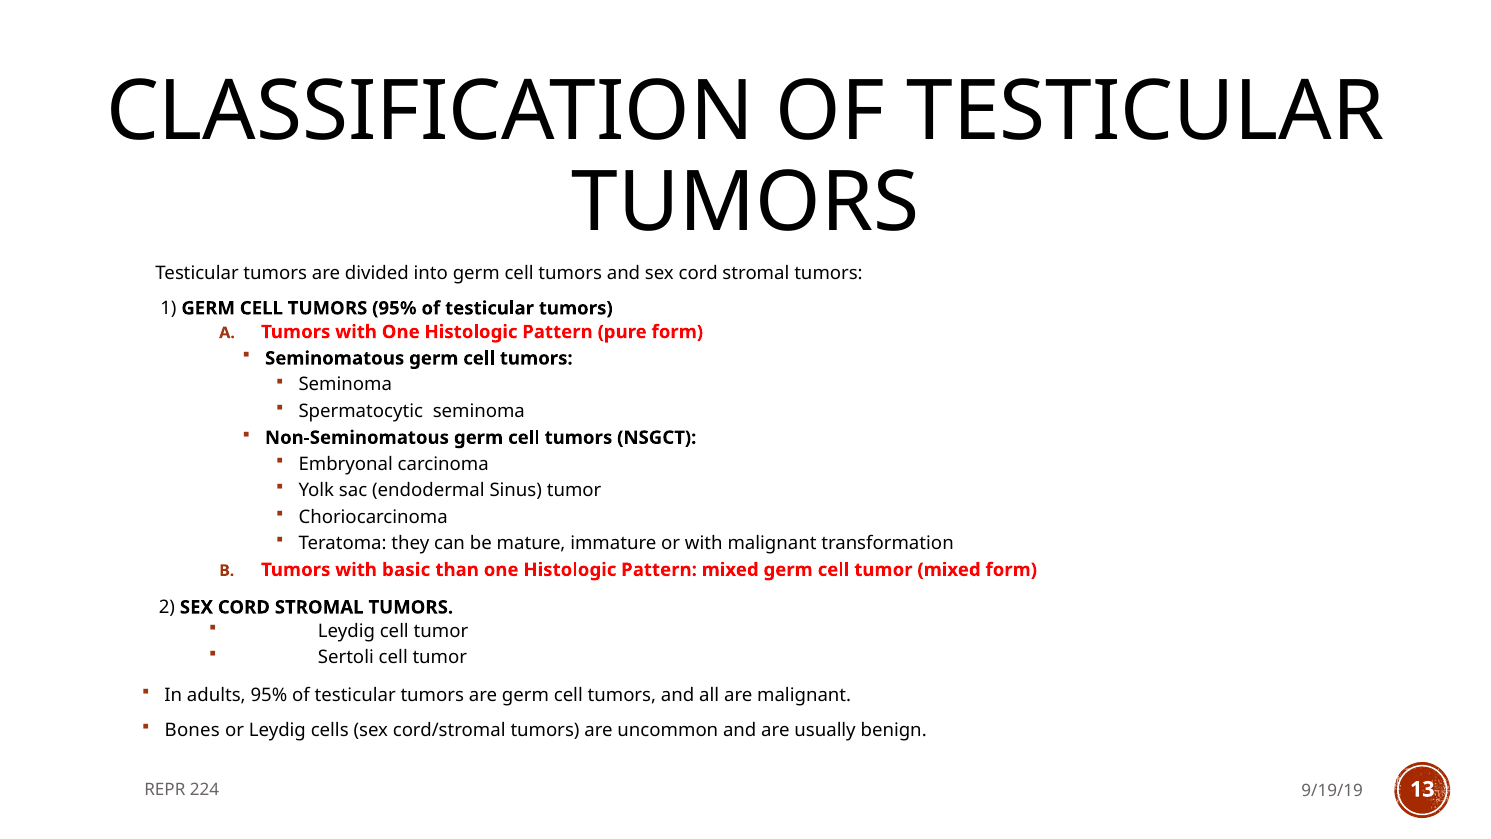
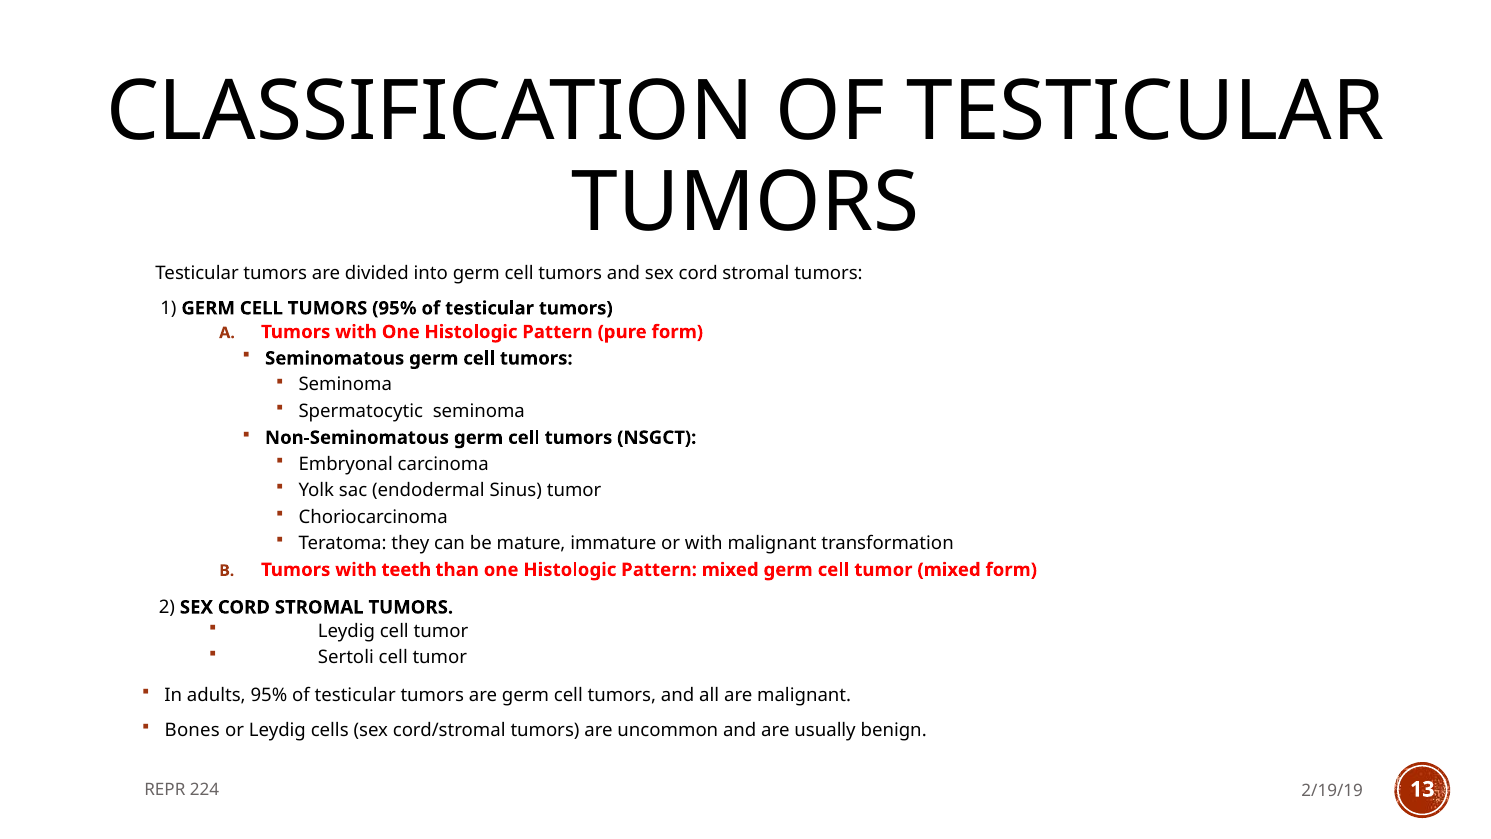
basic: basic -> teeth
9/19/19: 9/19/19 -> 2/19/19
